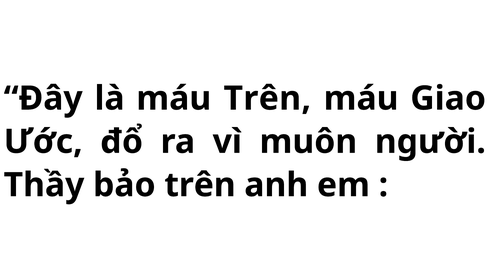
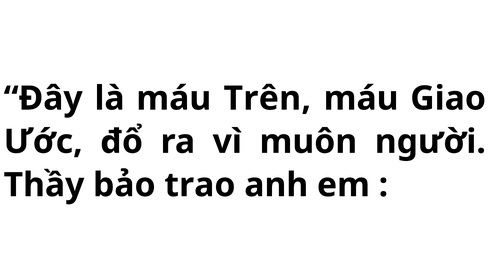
bảo trên: trên -> trao
